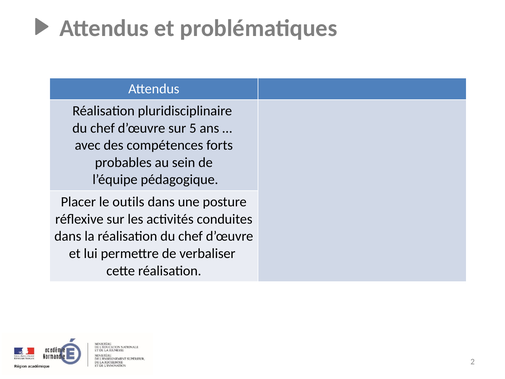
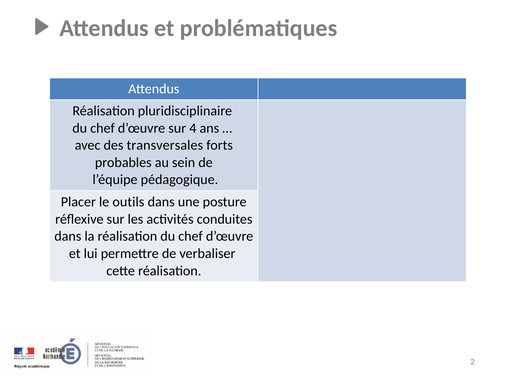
5: 5 -> 4
compétences: compétences -> transversales
